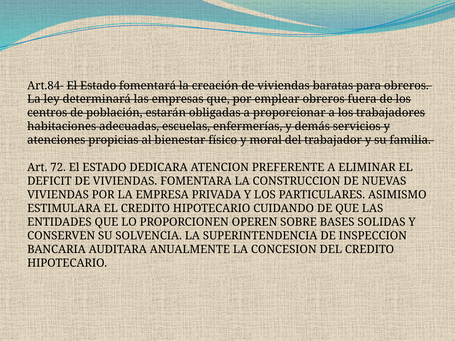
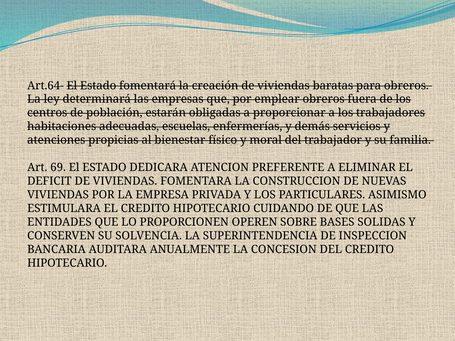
Art.84-: Art.84- -> Art.64-
72: 72 -> 69
